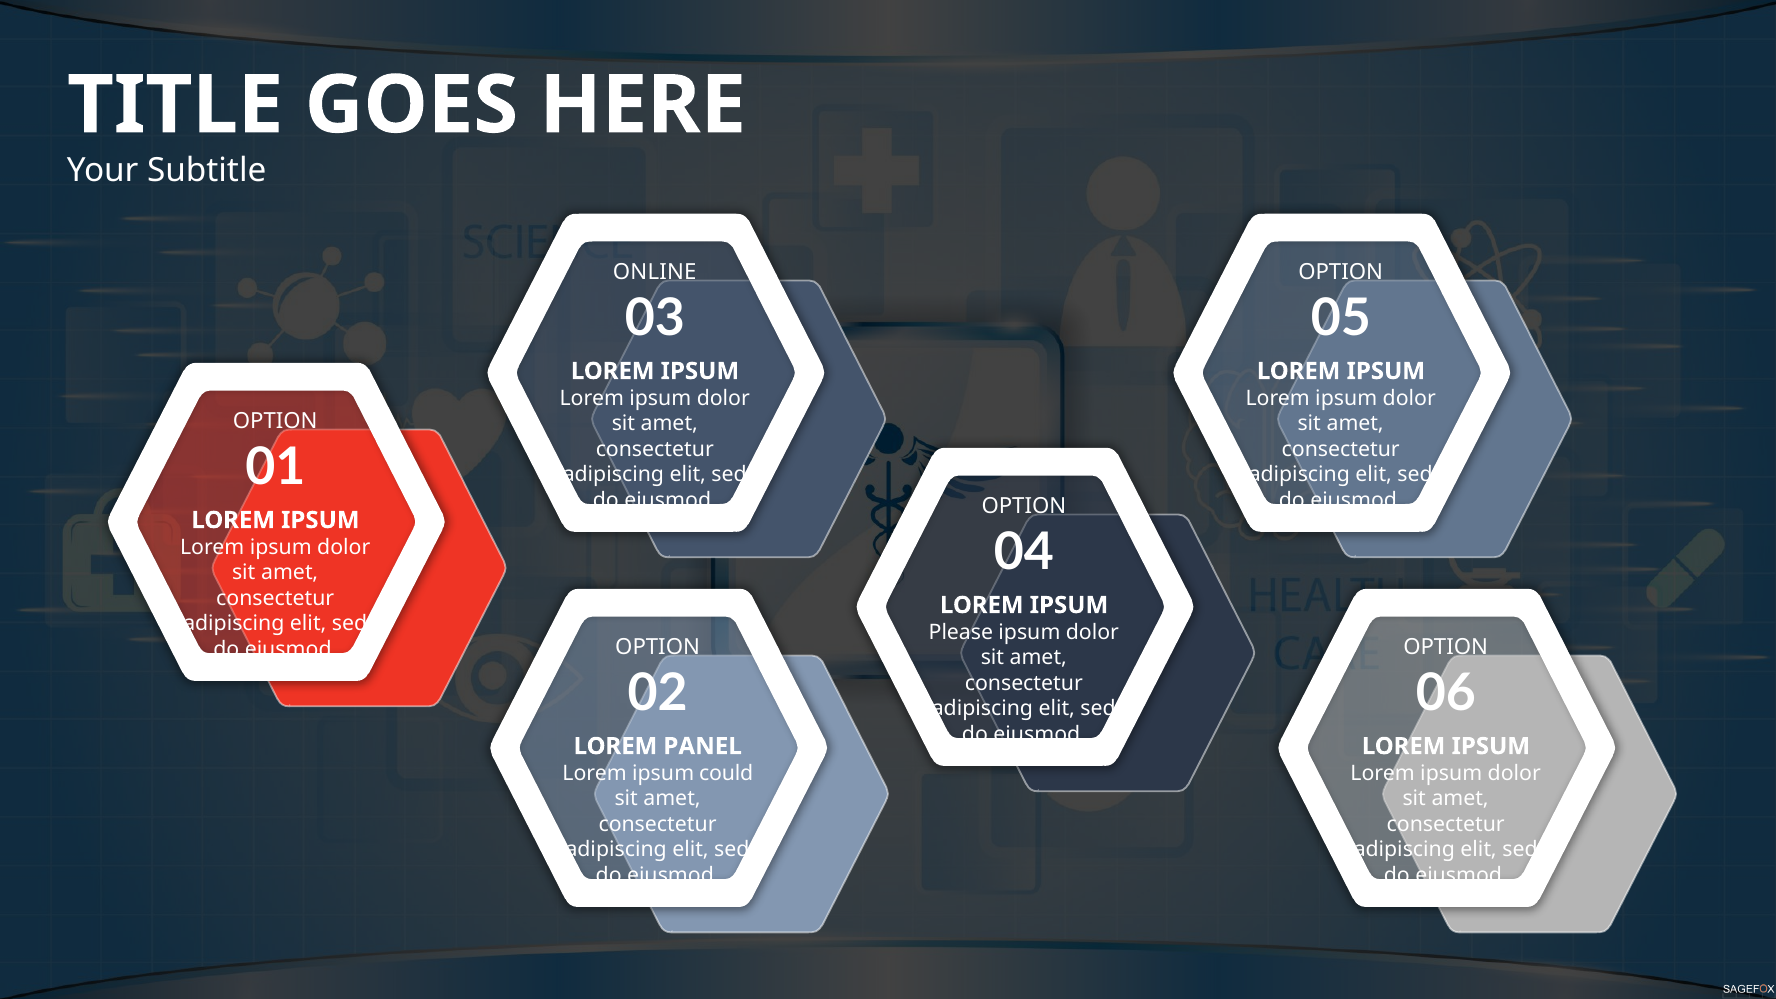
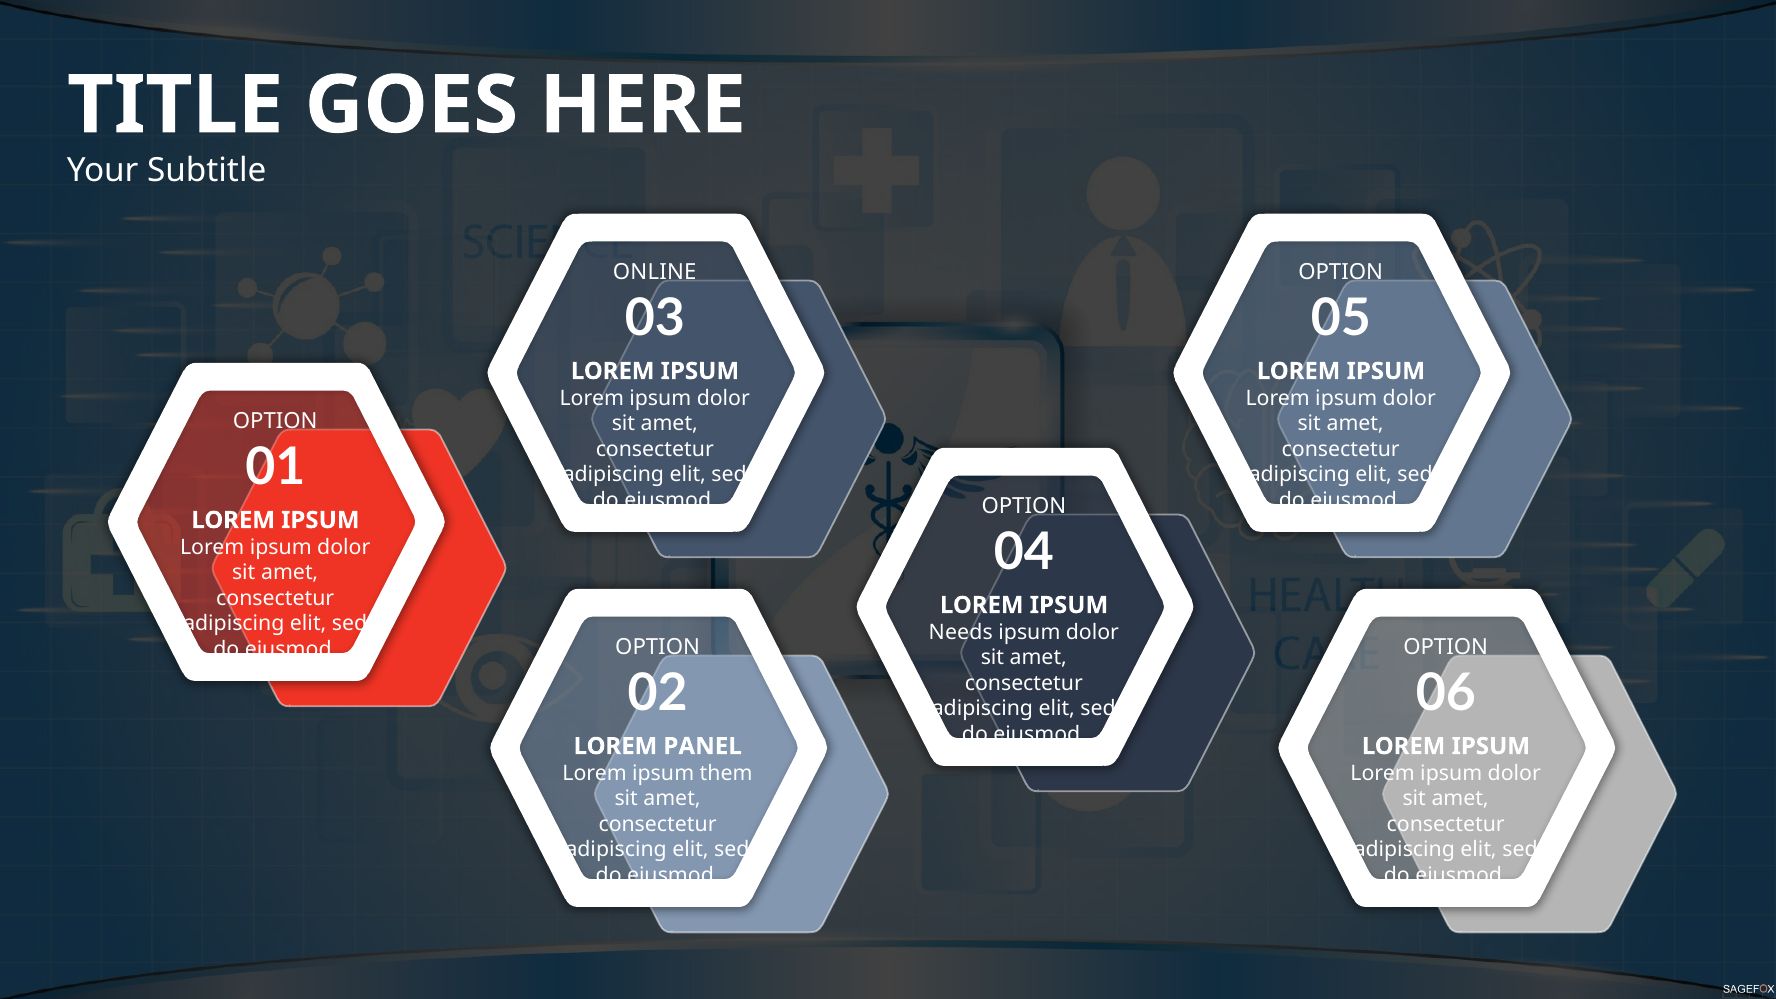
Please: Please -> Needs
could: could -> them
